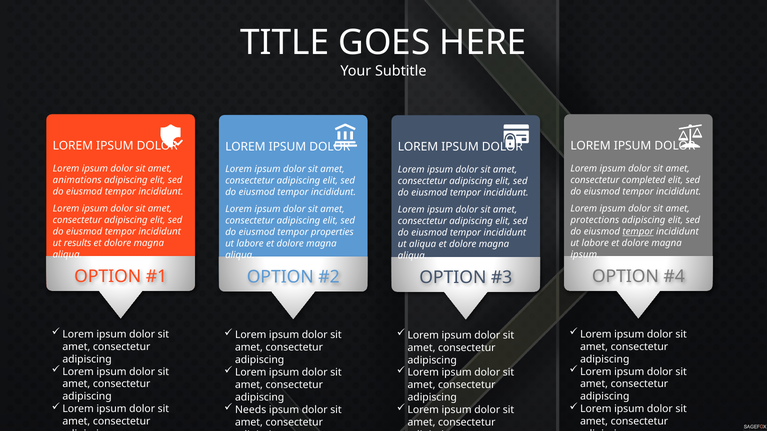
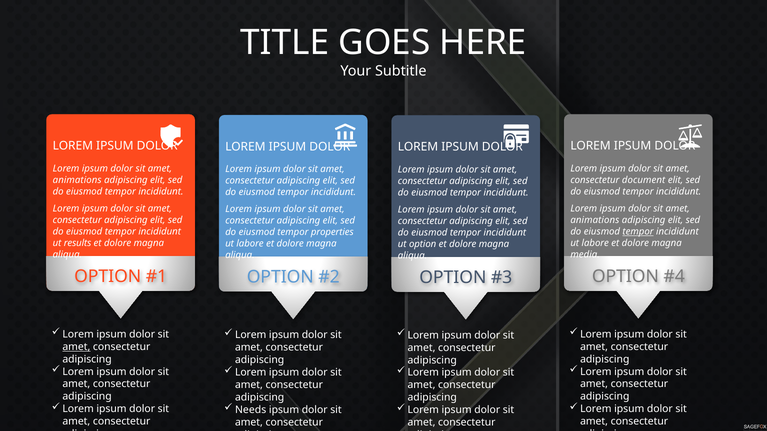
completed: completed -> document
protections at (595, 220): protections -> animations
ut aliqua: aliqua -> option
ipsum at (585, 255): ipsum -> media
amet at (76, 347) underline: none -> present
